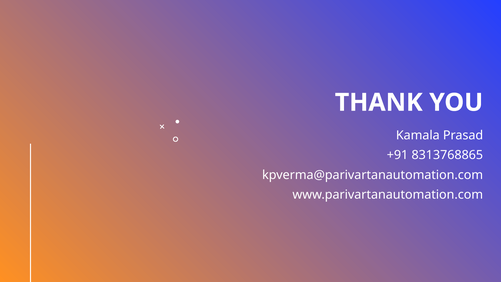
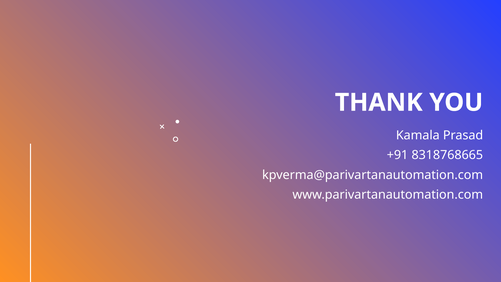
8313768865: 8313768865 -> 8318768665
